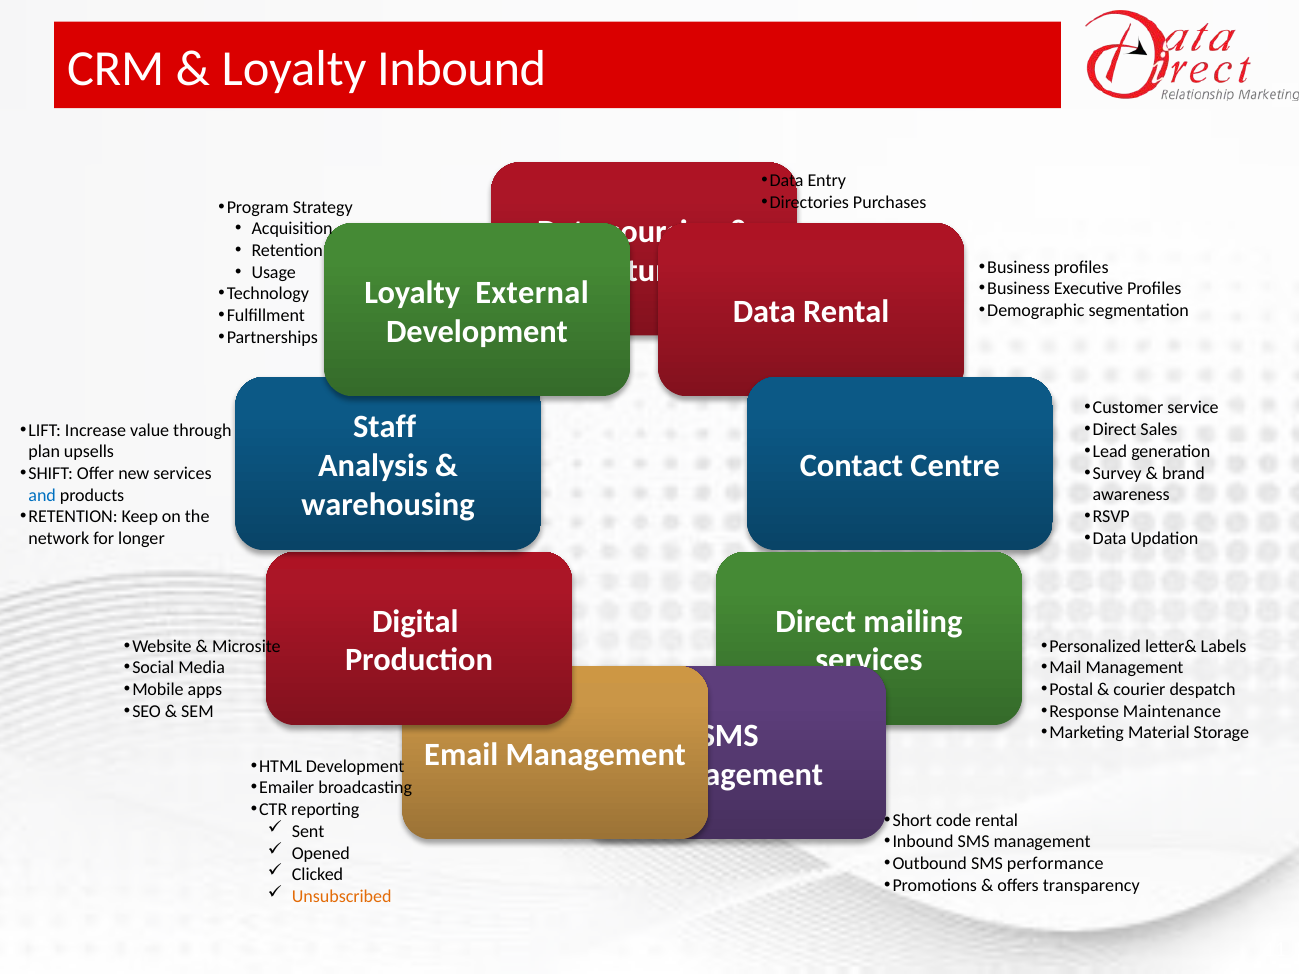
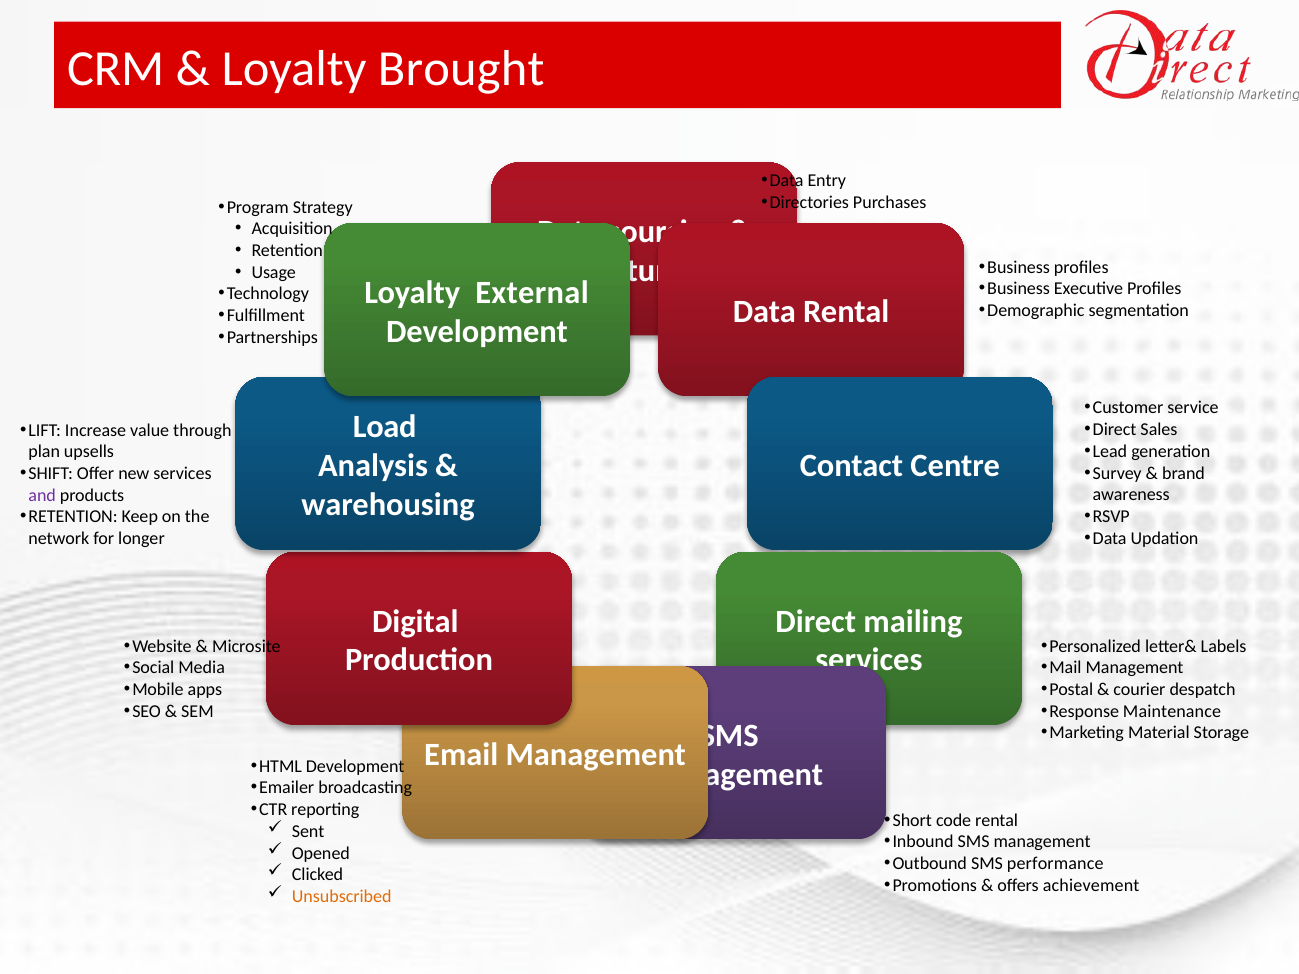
Loyalty Inbound: Inbound -> Brought
Staff: Staff -> Load
and colour: blue -> purple
transparency: transparency -> achievement
